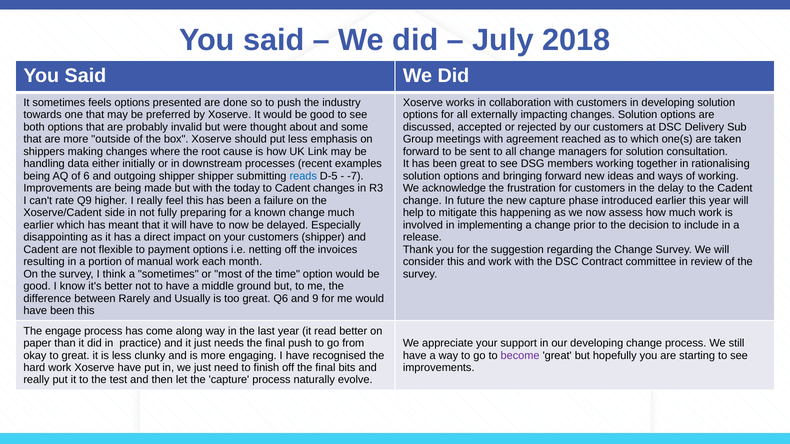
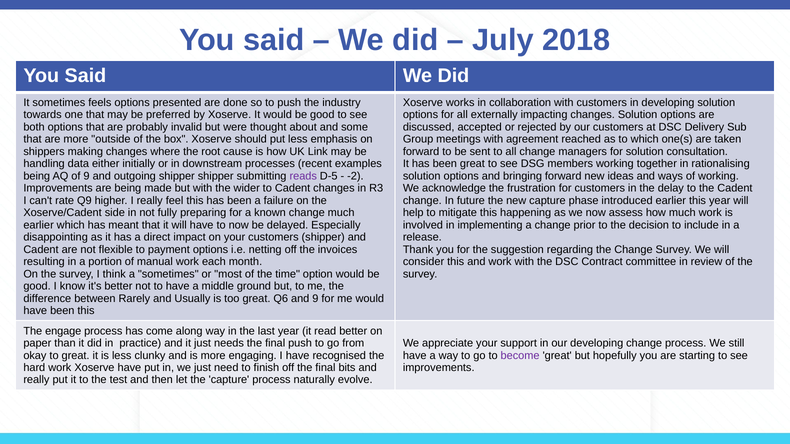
of 6: 6 -> 9
reads colour: blue -> purple
-7: -7 -> -2
today: today -> wider
